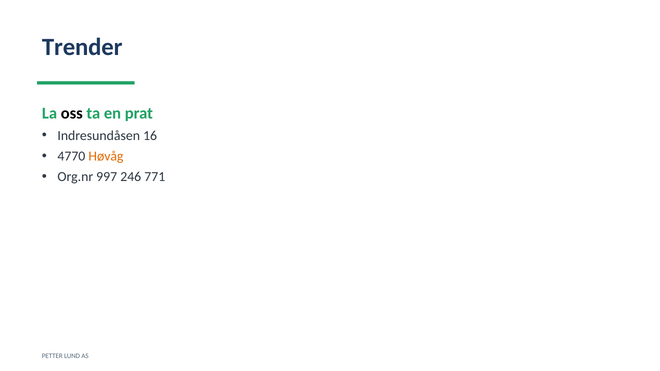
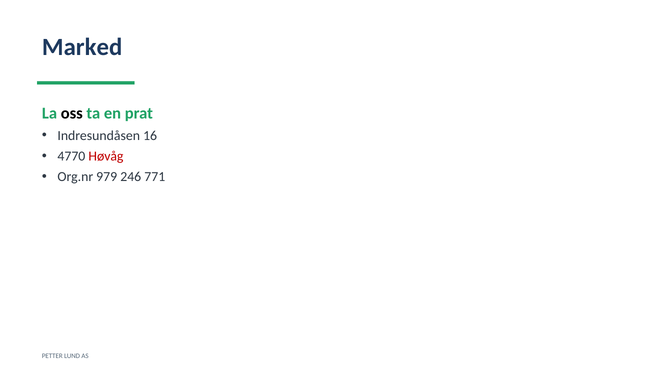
Trender: Trender -> Marked
Høvåg colour: orange -> red
997: 997 -> 979
